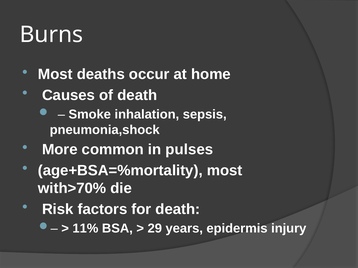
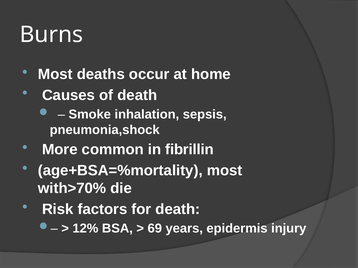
pulses: pulses -> fibrillin
11%: 11% -> 12%
29: 29 -> 69
